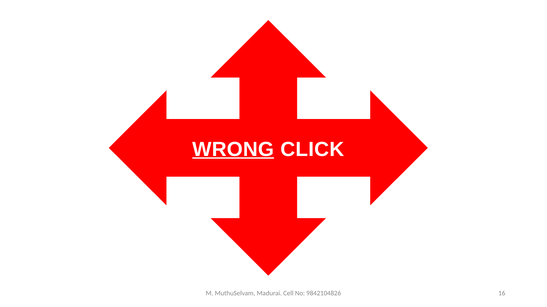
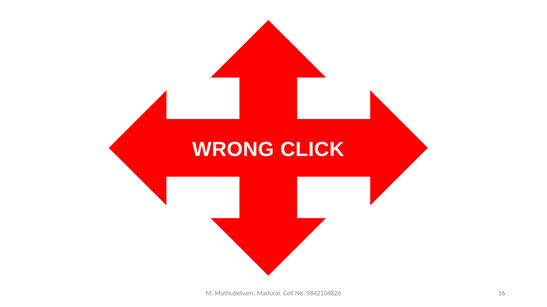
WRONG underline: present -> none
